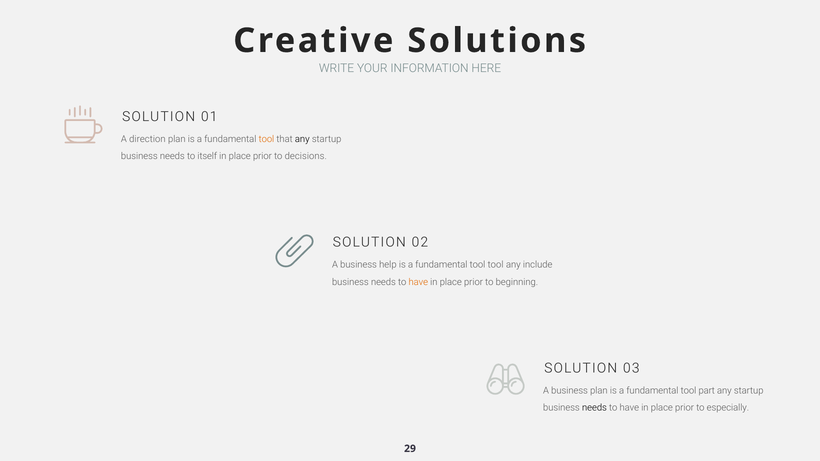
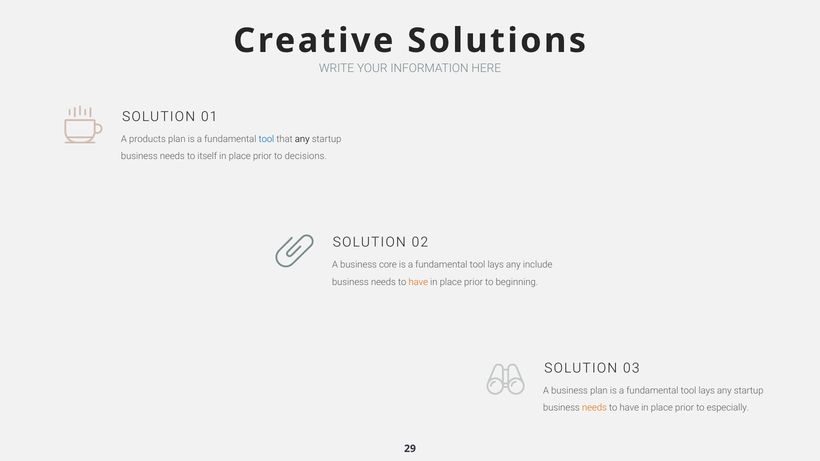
direction: direction -> products
tool at (266, 139) colour: orange -> blue
help: help -> core
tool at (496, 265): tool -> lays
part at (707, 391): part -> lays
needs at (594, 408) colour: black -> orange
